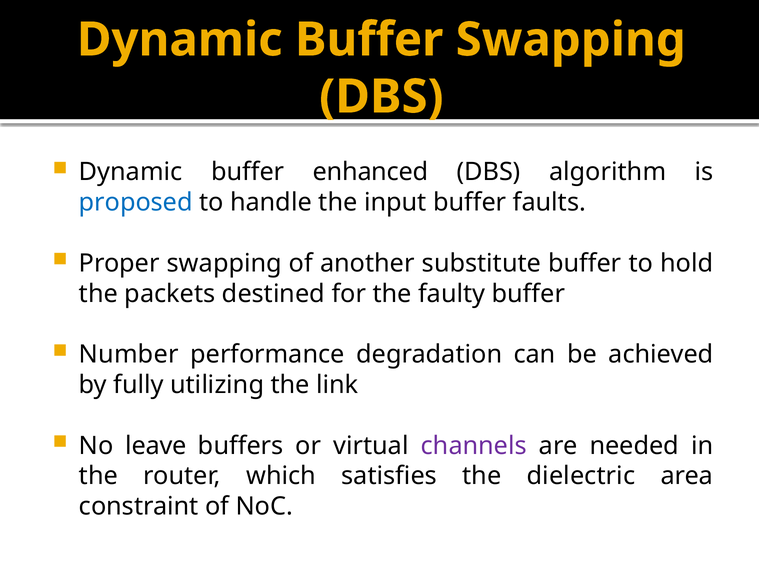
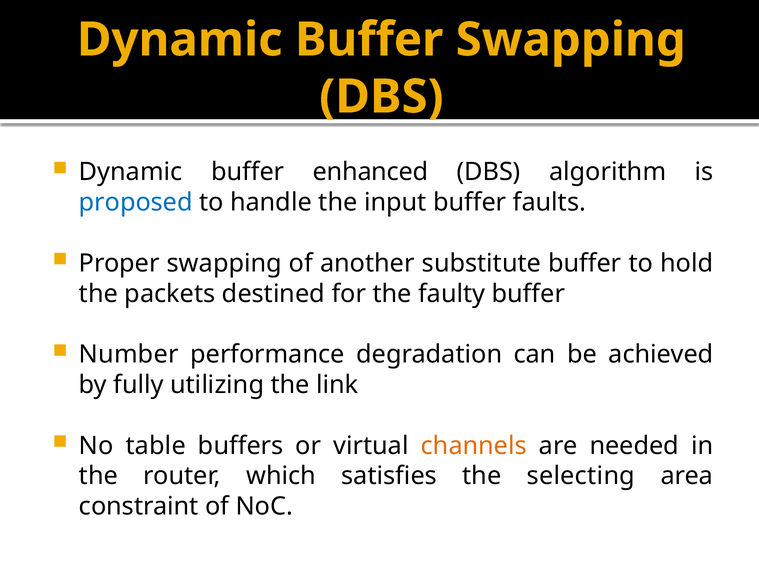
leave: leave -> table
channels colour: purple -> orange
dielectric: dielectric -> selecting
